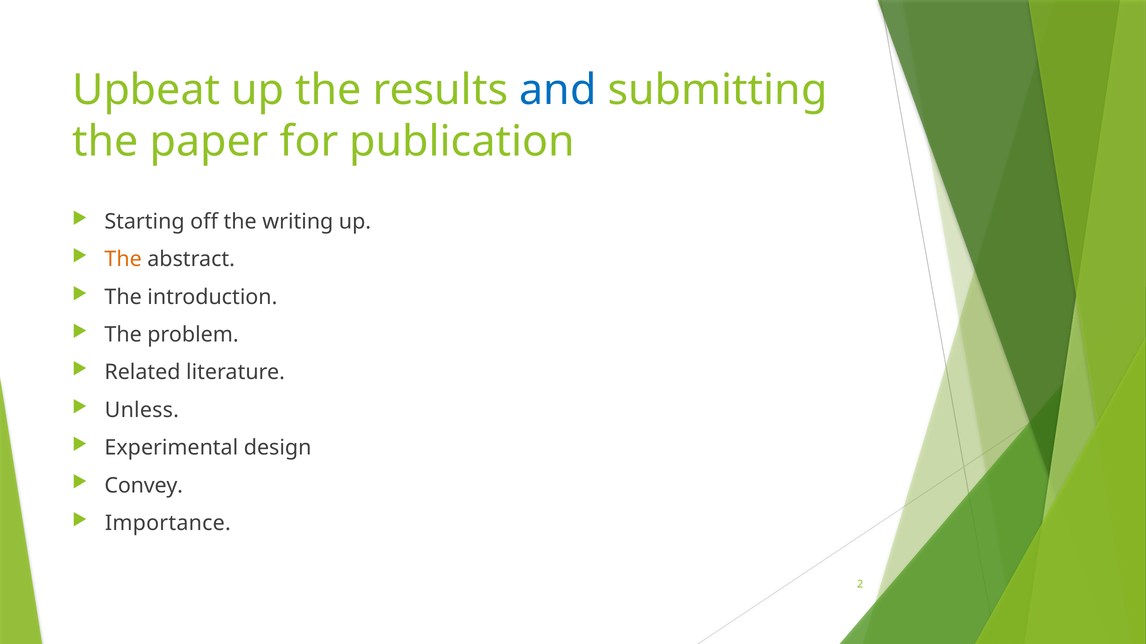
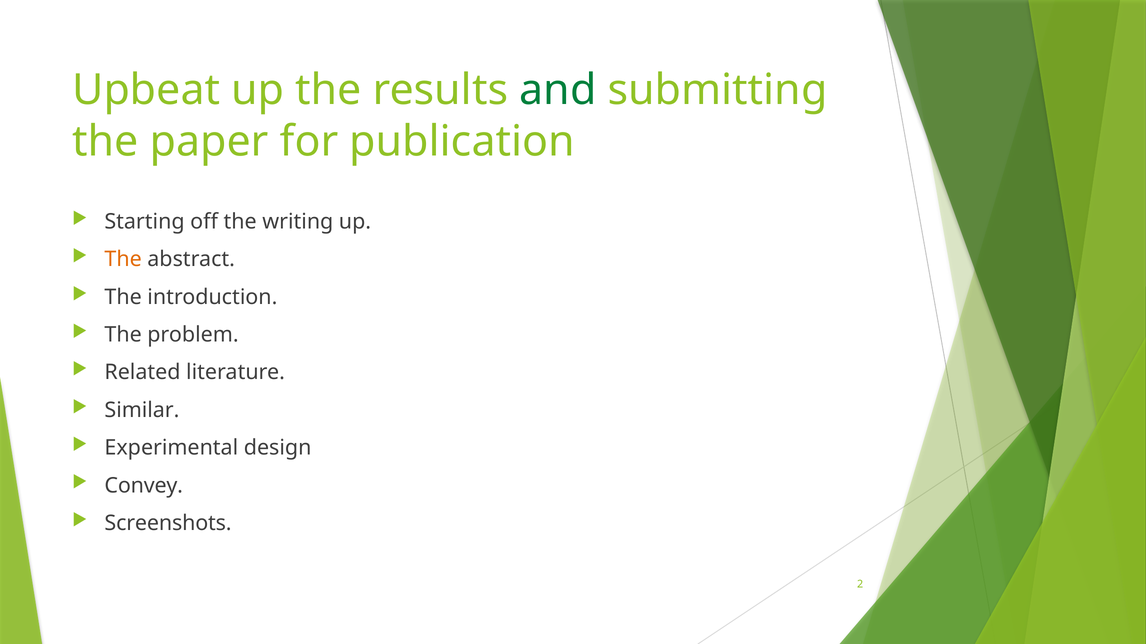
and colour: blue -> green
Unless: Unless -> Similar
Importance: Importance -> Screenshots
